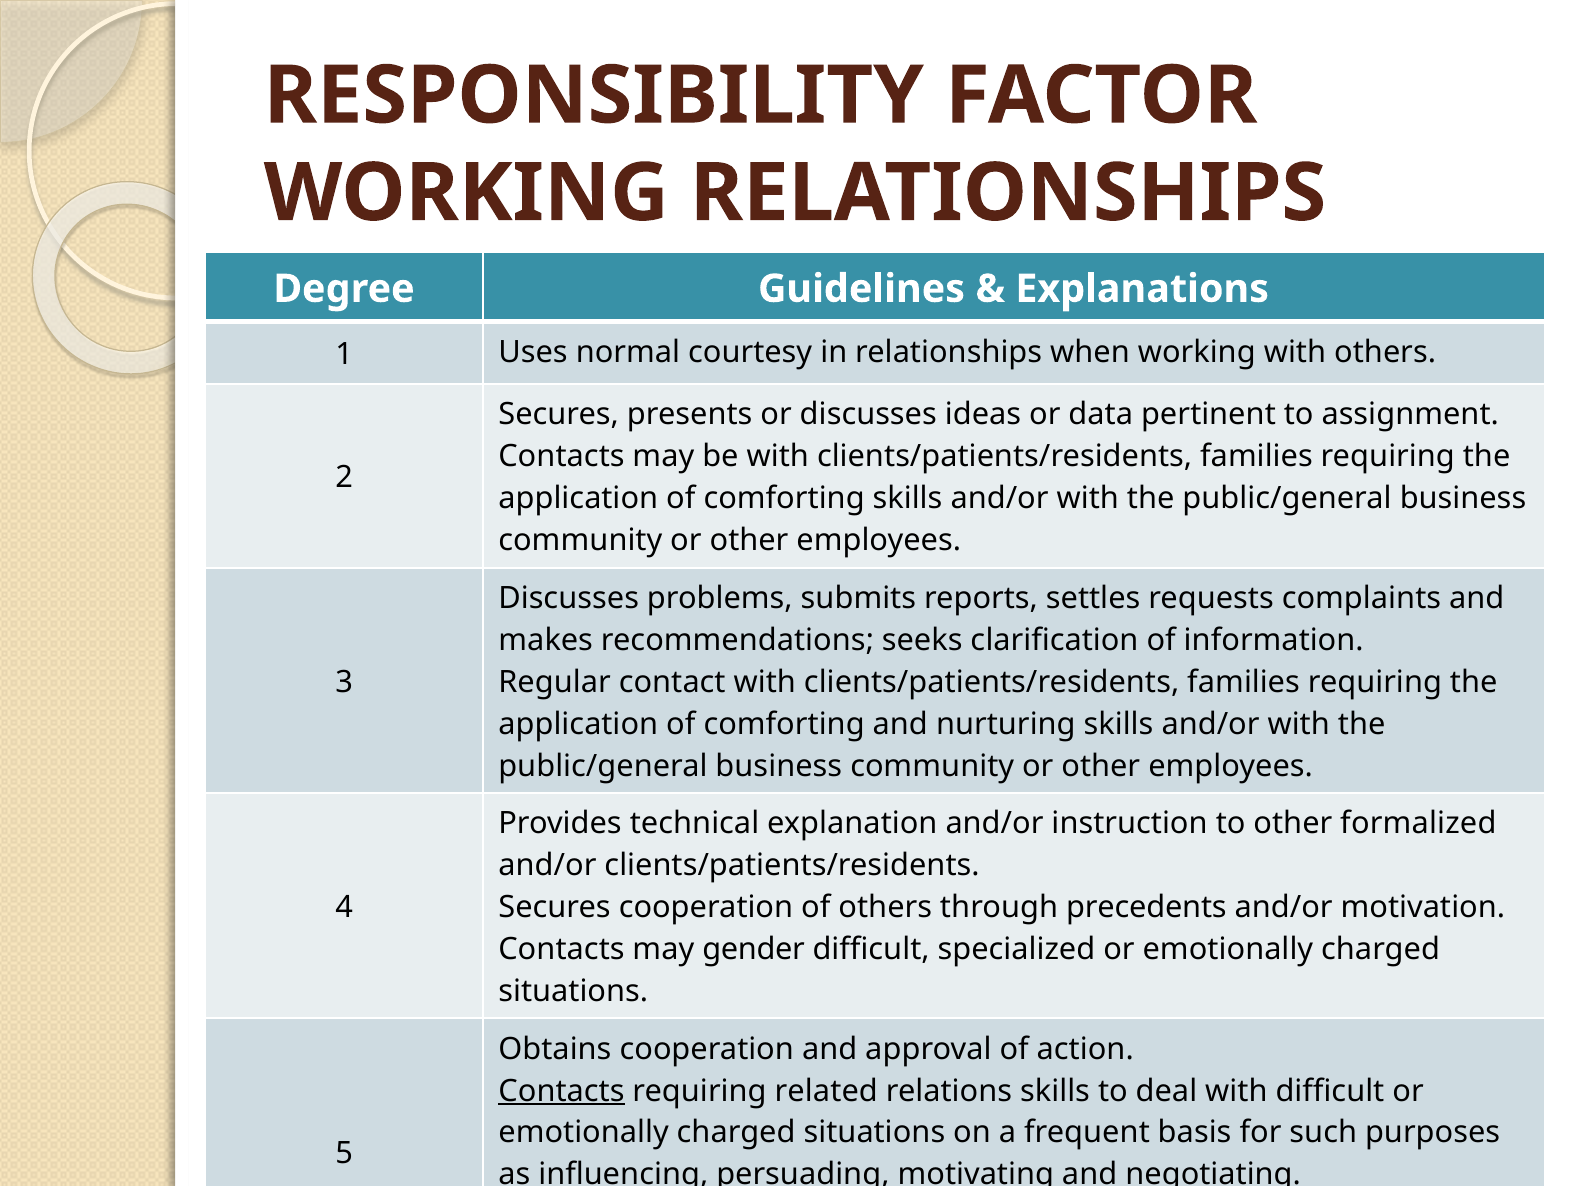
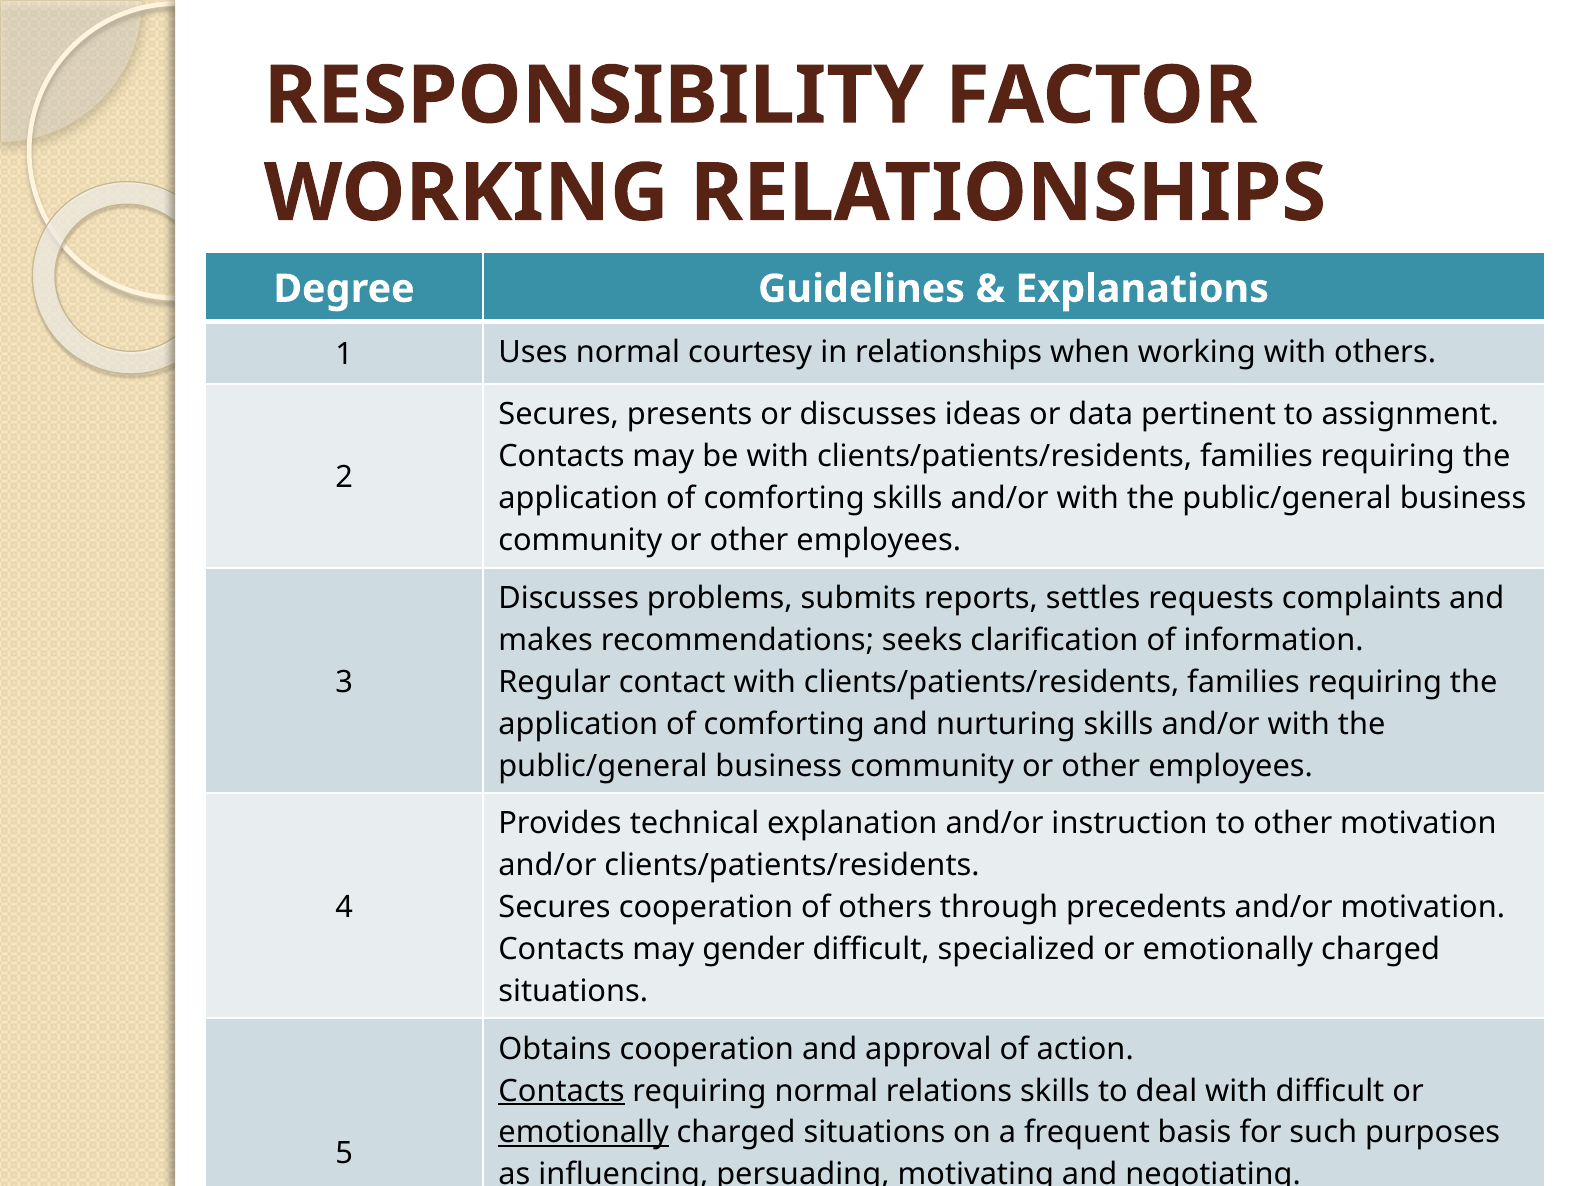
other formalized: formalized -> motivation
requiring related: related -> normal
emotionally at (584, 1133) underline: none -> present
